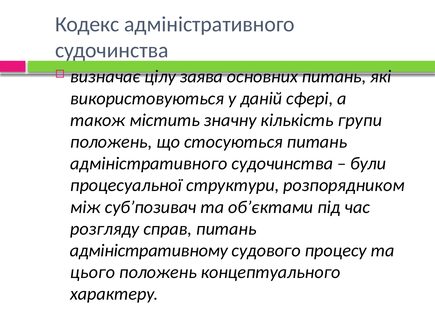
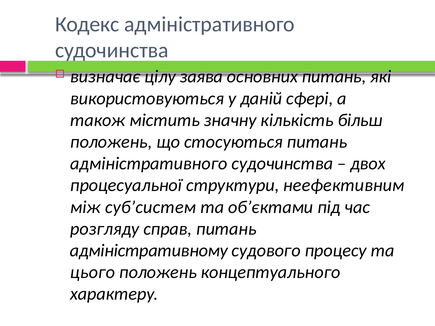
групи: групи -> більш
були: були -> двох
розпорядником: розпорядником -> неефективним
суб’позивач: суб’позивач -> суб’систем
